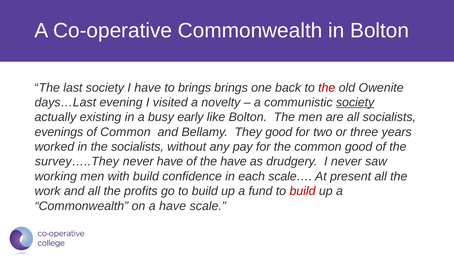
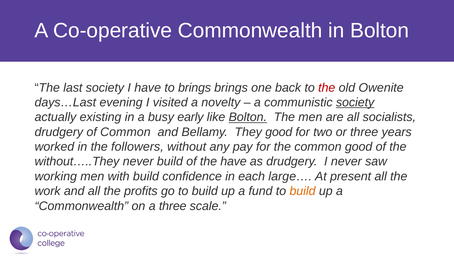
Bolton at (248, 117) underline: none -> present
evenings at (59, 132): evenings -> drudgery
the socialists: socialists -> followers
survey…..They: survey…..They -> without…..They
never have: have -> build
scale…: scale… -> large…
build at (303, 191) colour: red -> orange
a have: have -> three
